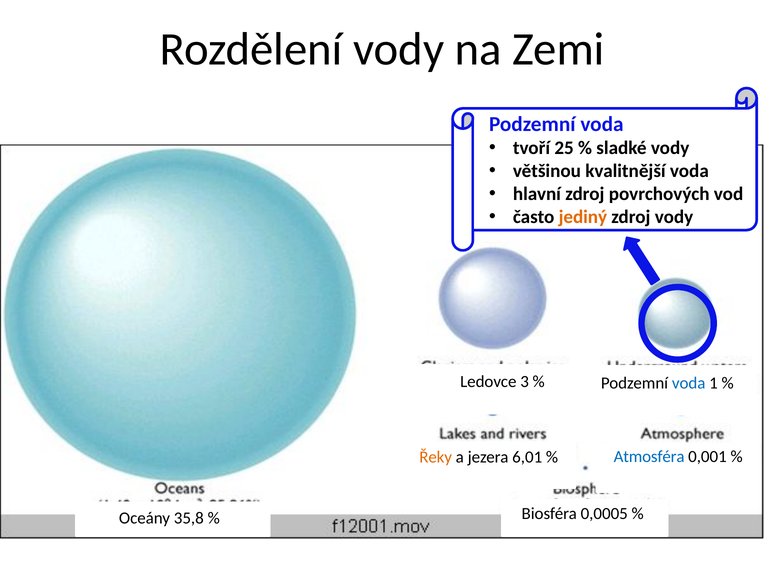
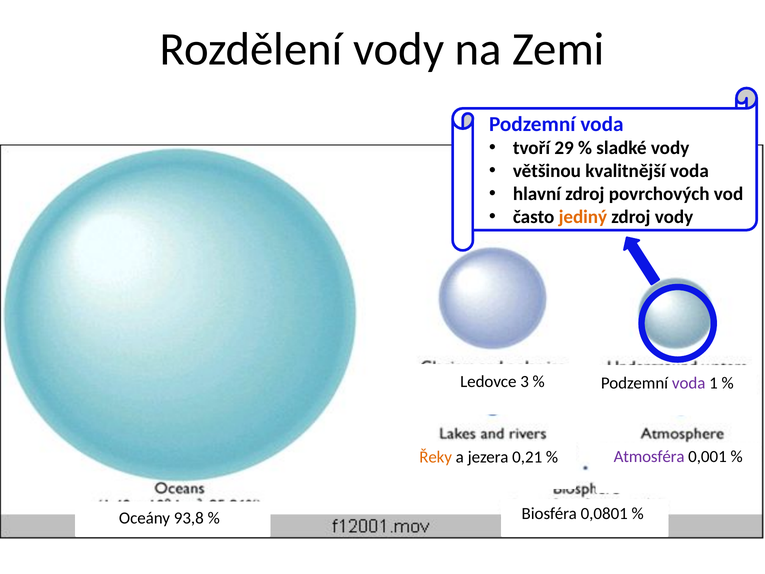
25: 25 -> 29
voda at (689, 383) colour: blue -> purple
6,01: 6,01 -> 0,21
Atmosféra colour: blue -> purple
35,8: 35,8 -> 93,8
0,0005: 0,0005 -> 0,0801
